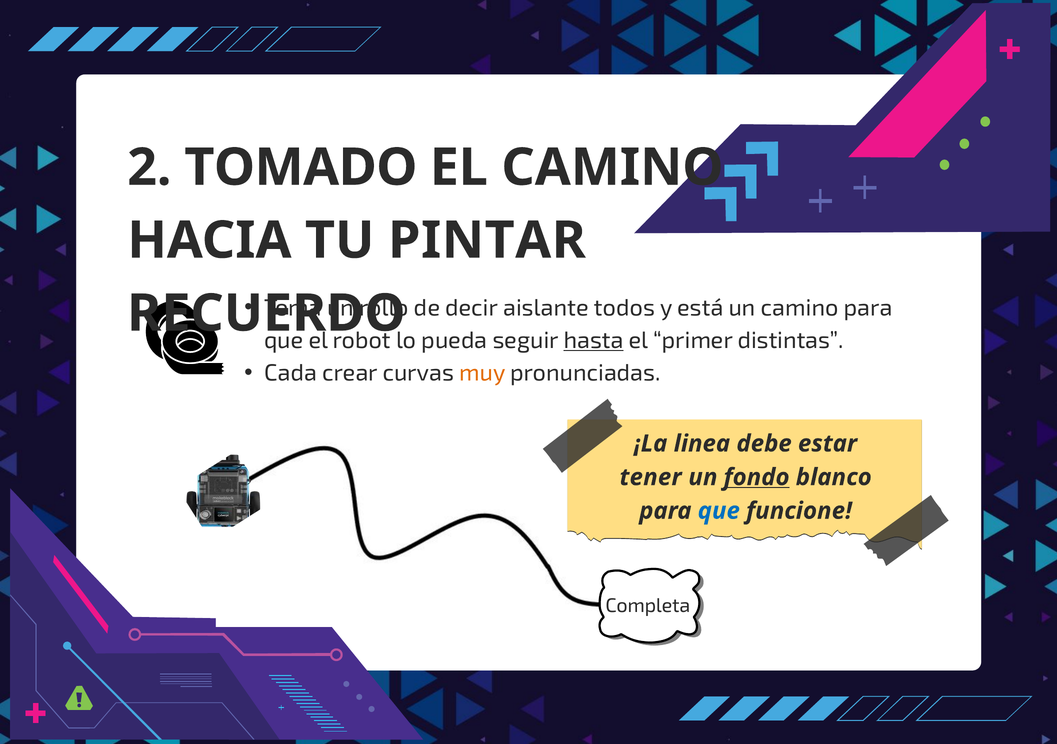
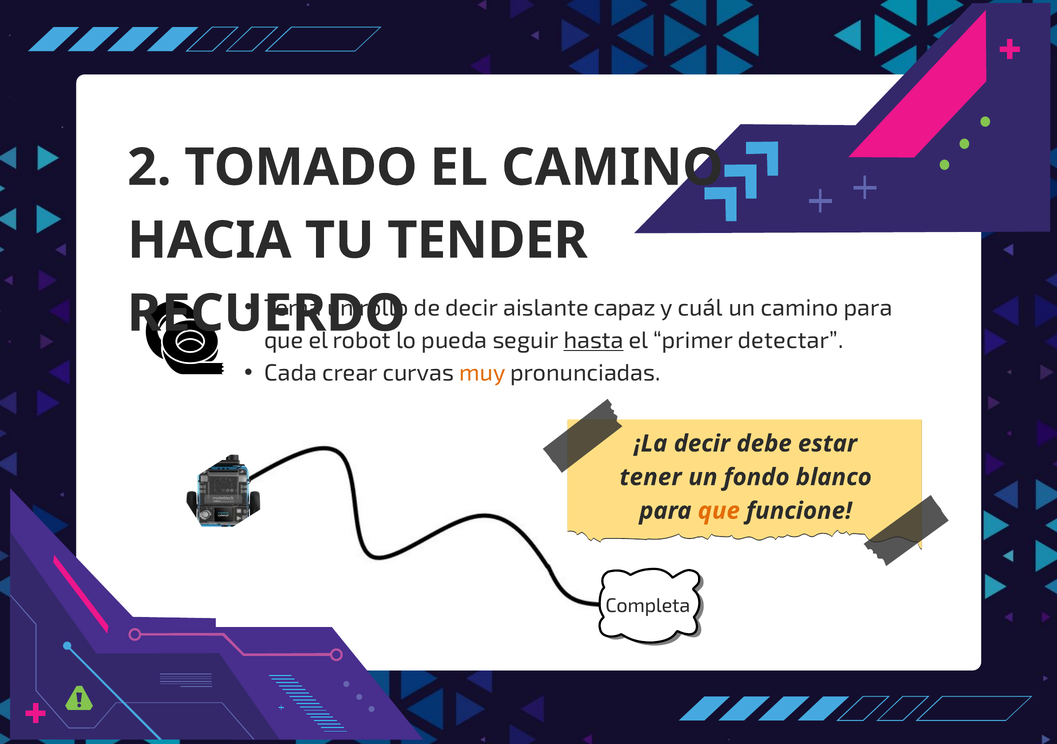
PINTAR: PINTAR -> TENDER
todos: todos -> capaz
está: está -> cuál
distintas: distintas -> detectar
¡La linea: linea -> decir
fondo underline: present -> none
que at (719, 511) colour: blue -> orange
